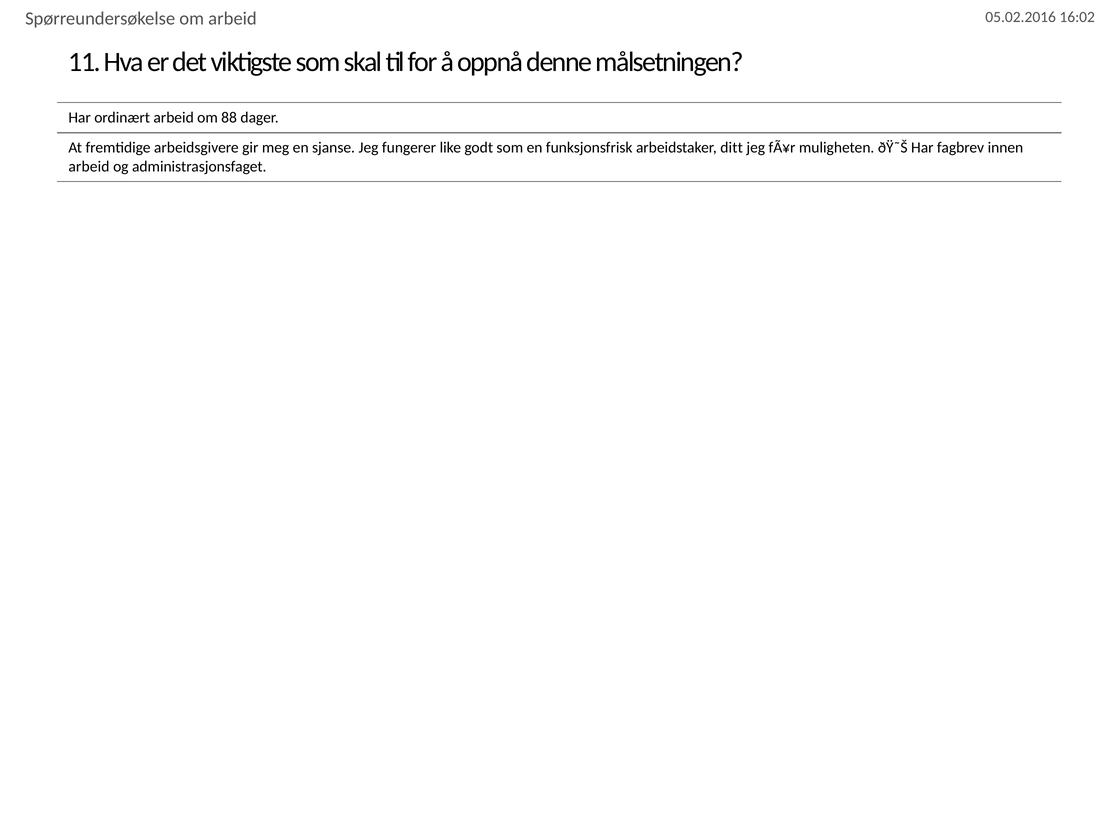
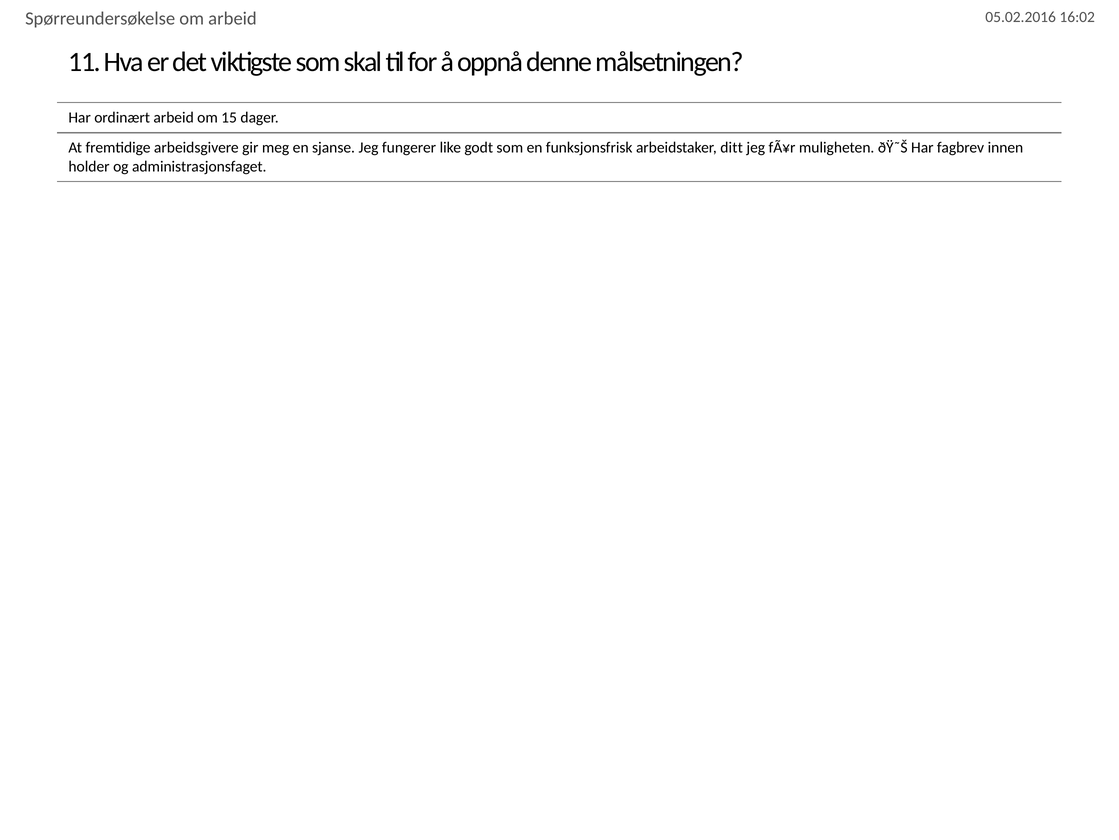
88: 88 -> 15
arbeid at (89, 167): arbeid -> holder
